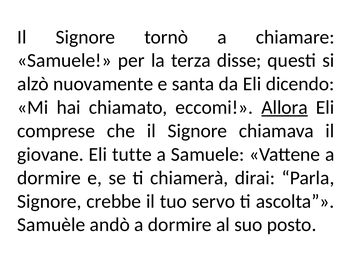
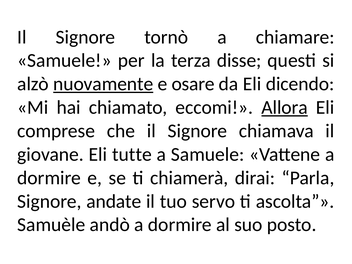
nuovamente underline: none -> present
santa: santa -> osare
crebbe: crebbe -> andate
